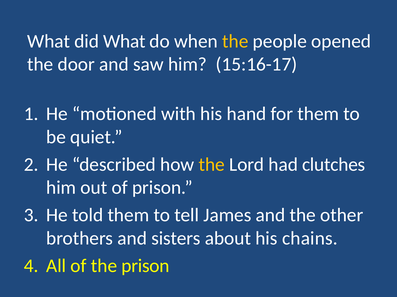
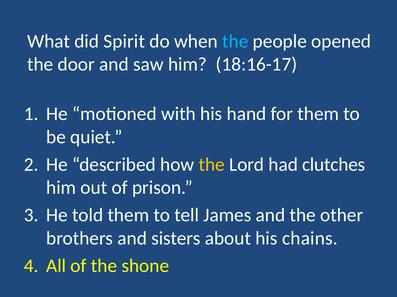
did What: What -> Spirit
the at (235, 41) colour: yellow -> light blue
15:16-17: 15:16-17 -> 18:16-17
the prison: prison -> shone
